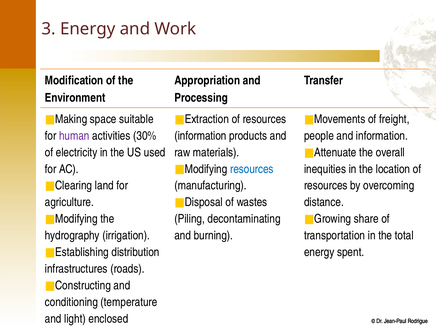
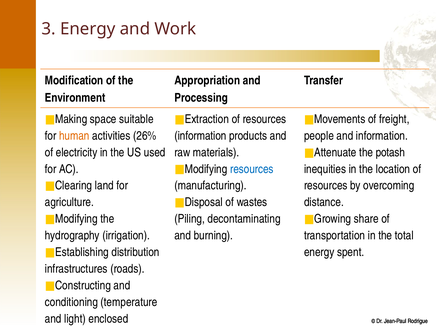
human colour: purple -> orange
30%: 30% -> 26%
overall: overall -> potash
